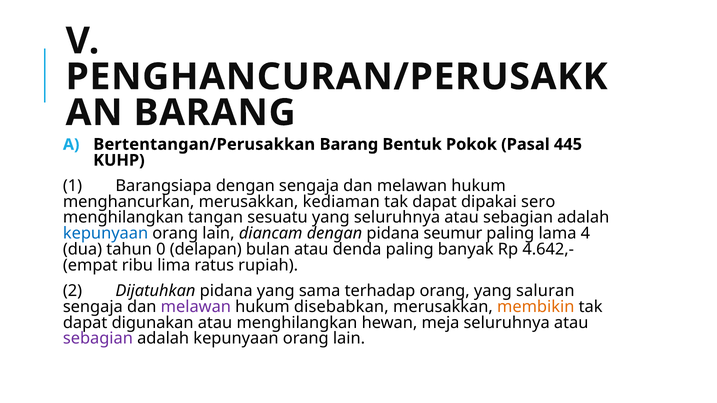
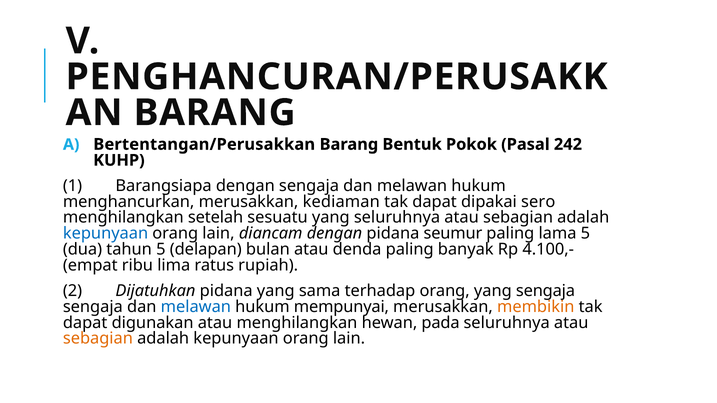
445: 445 -> 242
tangan: tangan -> setelah
lama 4: 4 -> 5
tahun 0: 0 -> 5
4.642,-: 4.642,- -> 4.100,-
yang saluran: saluran -> sengaja
melawan at (196, 307) colour: purple -> blue
disebabkan: disebabkan -> mempunyai
meja: meja -> pada
sebagian at (98, 339) colour: purple -> orange
